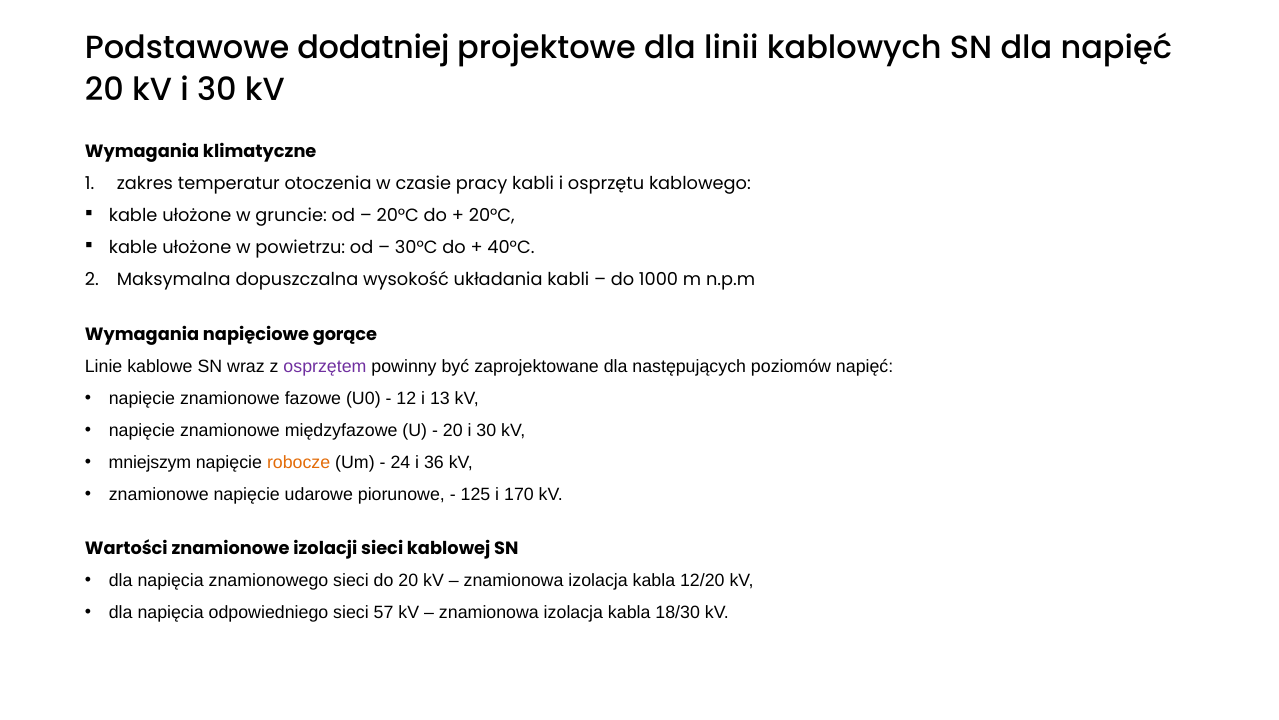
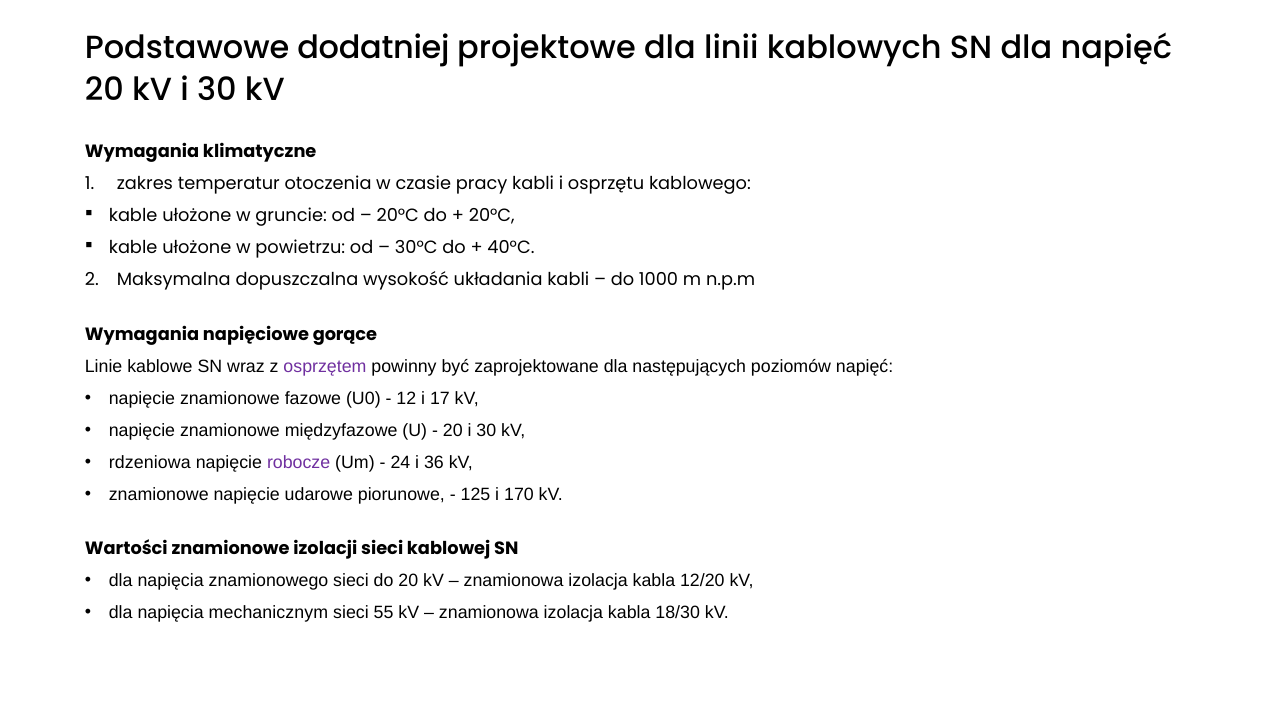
13: 13 -> 17
mniejszym: mniejszym -> rdzeniowa
robocze colour: orange -> purple
odpowiedniego: odpowiedniego -> mechanicznym
57: 57 -> 55
